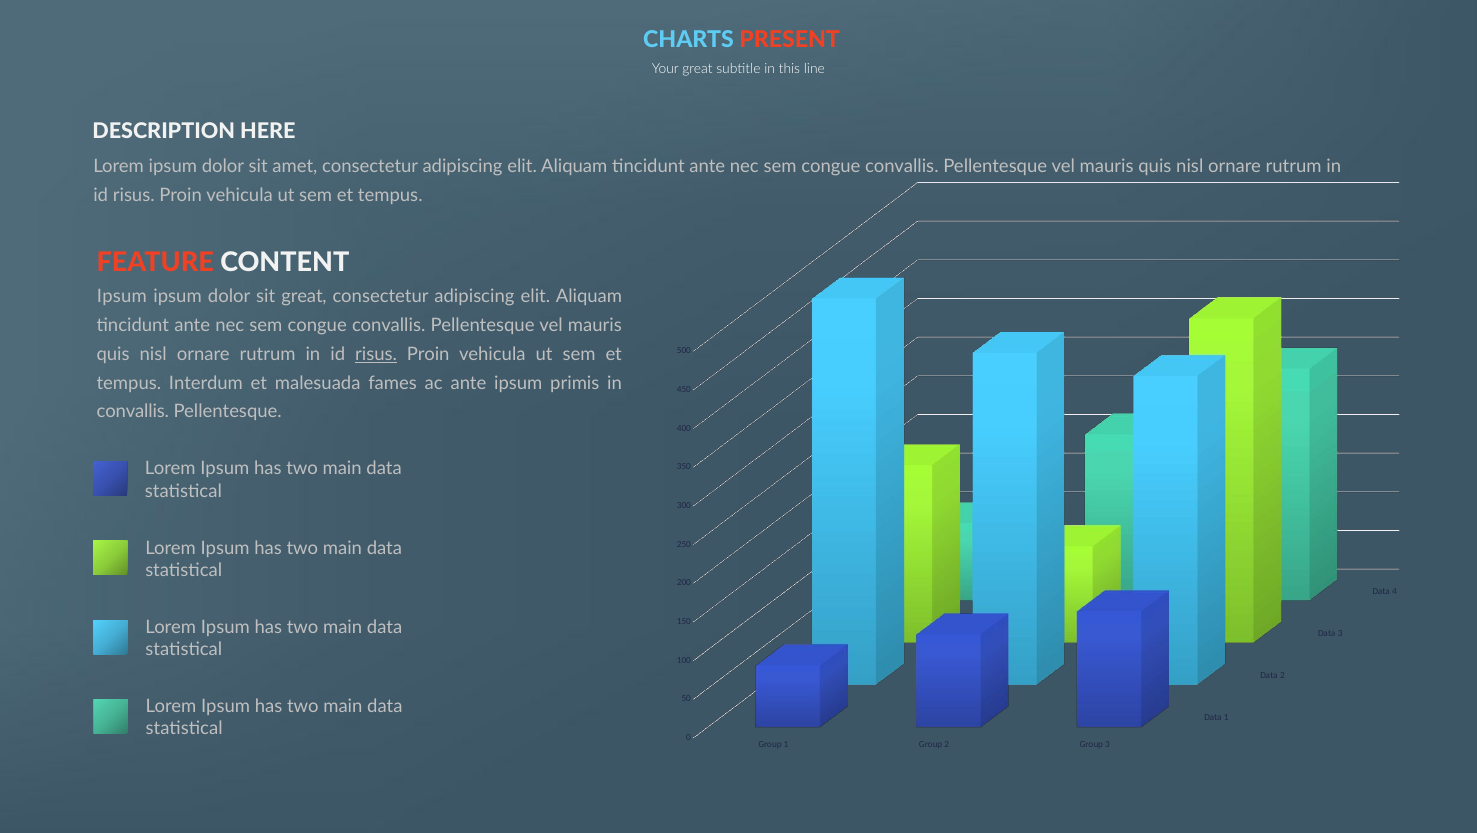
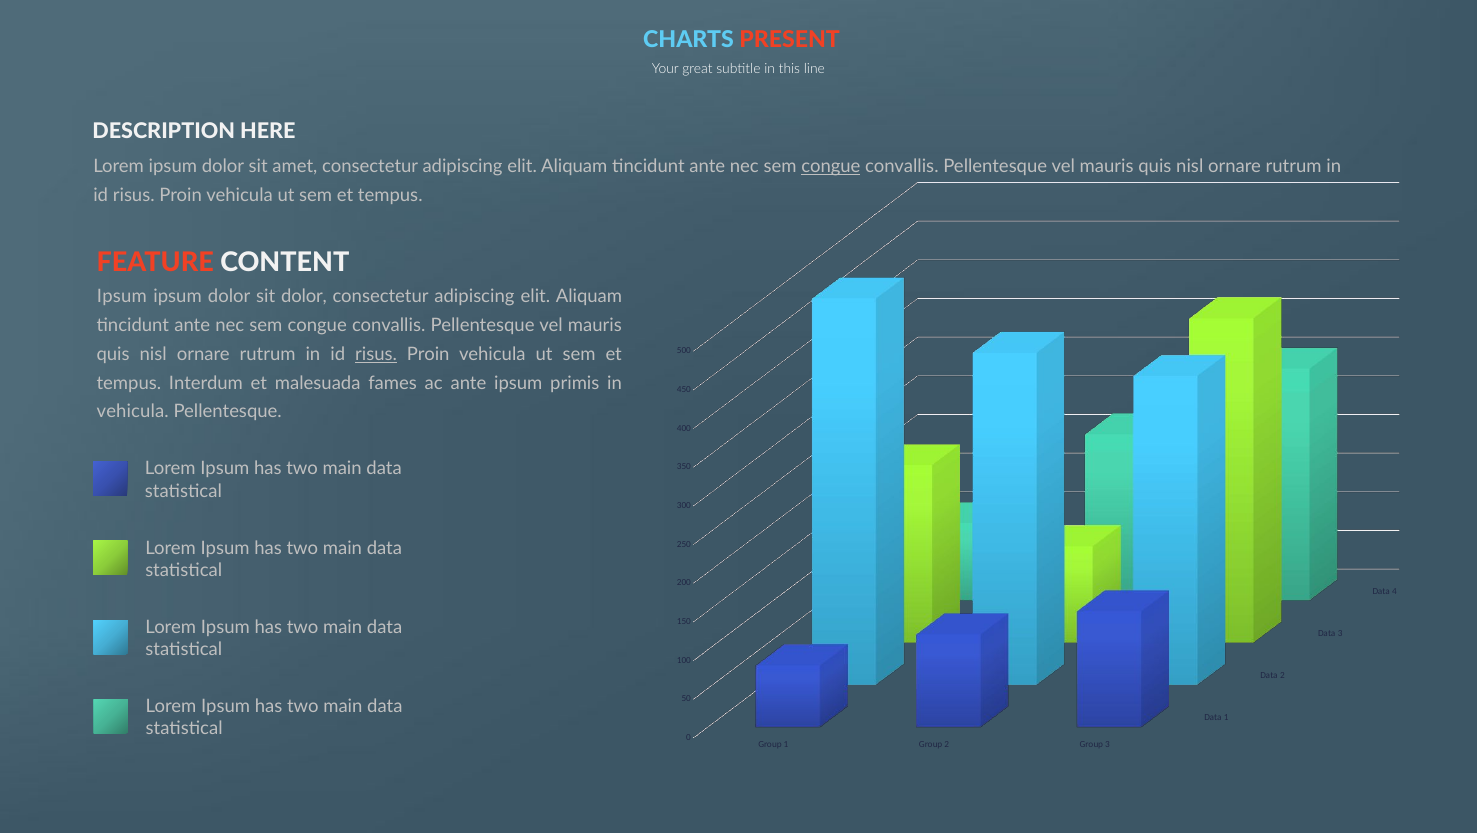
congue at (831, 166) underline: none -> present
sit great: great -> dolor
convallis at (133, 412): convallis -> vehicula
